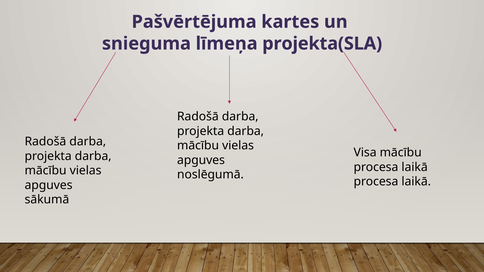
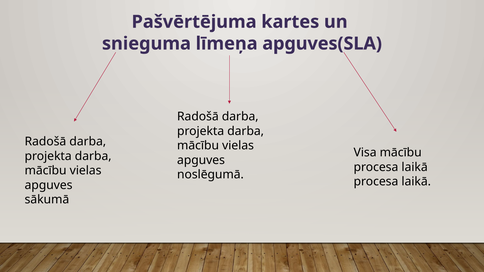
projekta(SLA: projekta(SLA -> apguves(SLA
